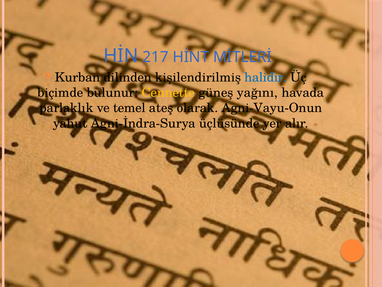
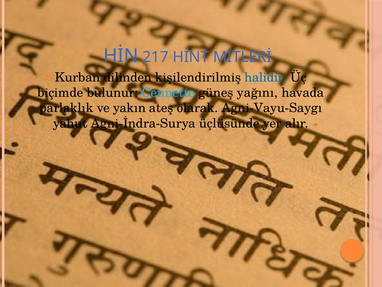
Cennette colour: yellow -> light blue
temel: temel -> yakın
Agni-Vayu-Onun: Agni-Vayu-Onun -> Agni-Vayu-Saygı
